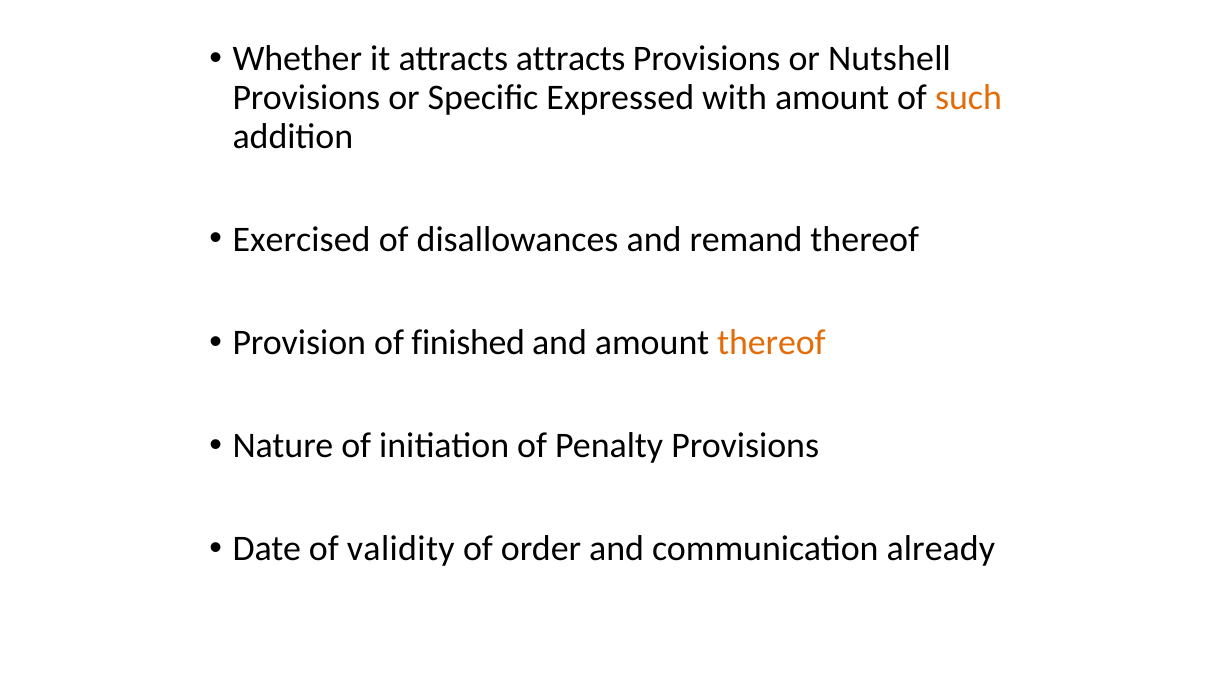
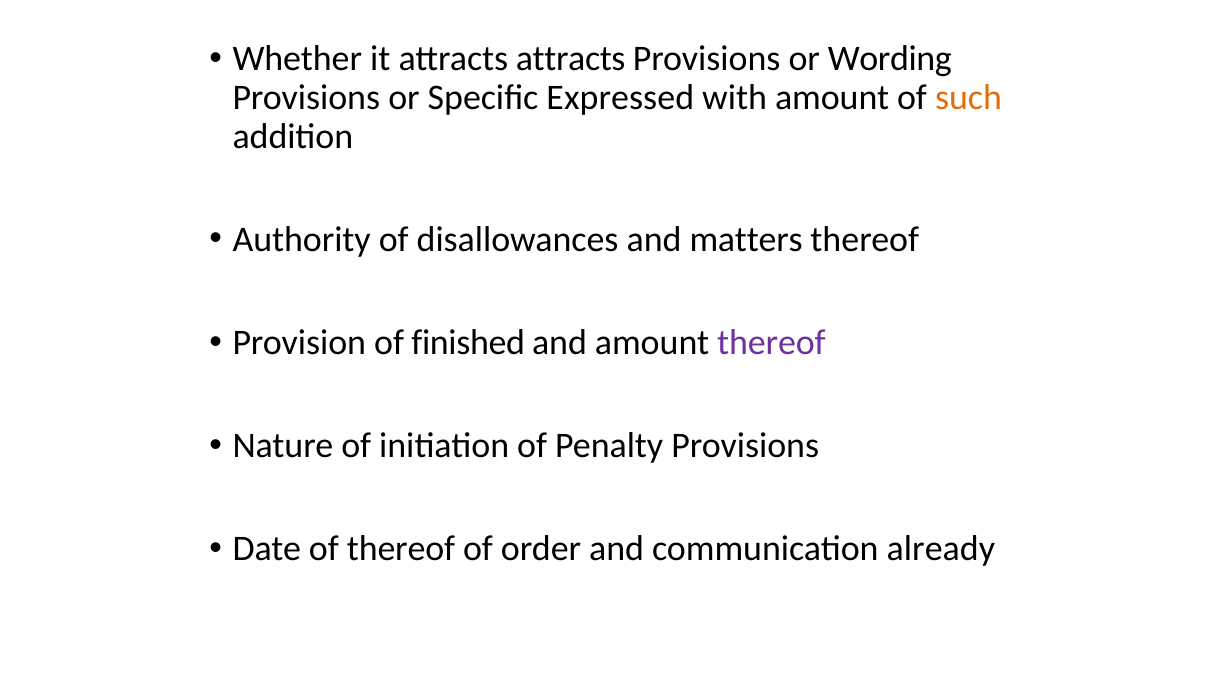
Nutshell: Nutshell -> Wording
Exercised: Exercised -> Authority
remand: remand -> matters
thereof at (771, 343) colour: orange -> purple
of validity: validity -> thereof
